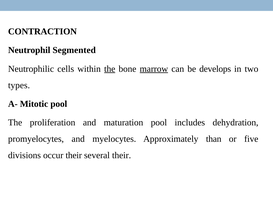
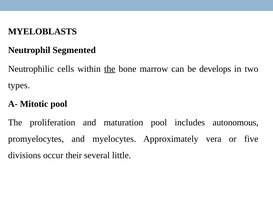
CONTRACTION: CONTRACTION -> MYELOBLASTS
marrow underline: present -> none
dehydration: dehydration -> autonomous
than: than -> vera
several their: their -> little
